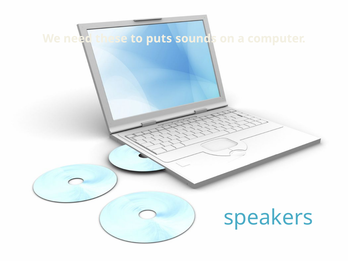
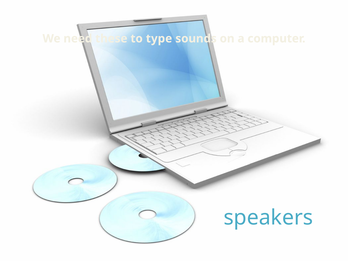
puts: puts -> type
